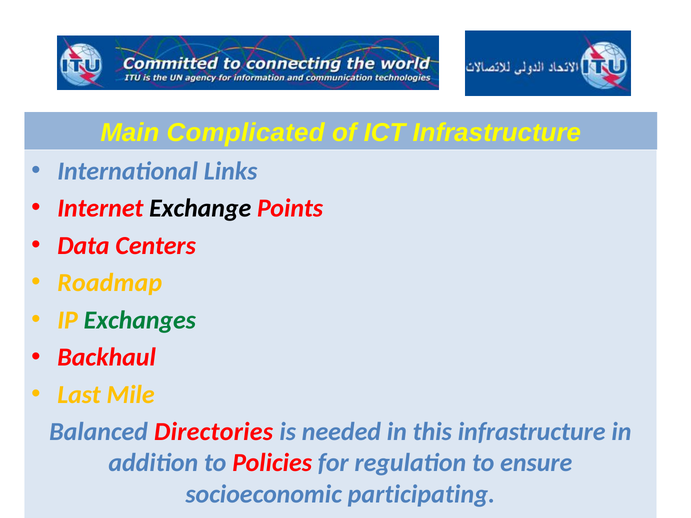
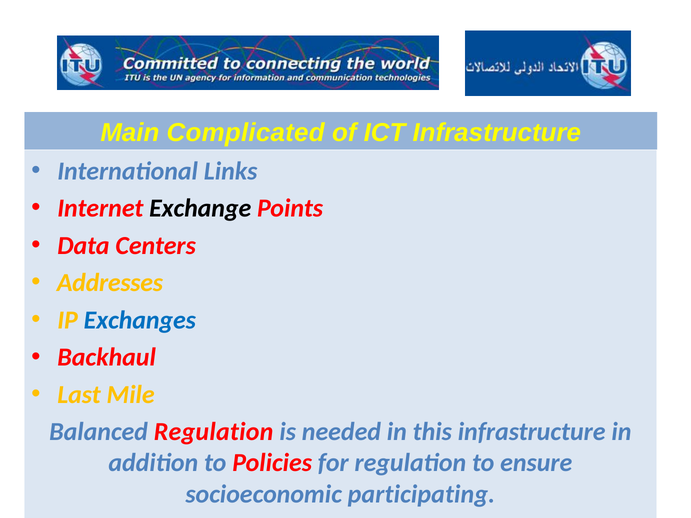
Roadmap: Roadmap -> Addresses
Exchanges colour: green -> blue
Balanced Directories: Directories -> Regulation
